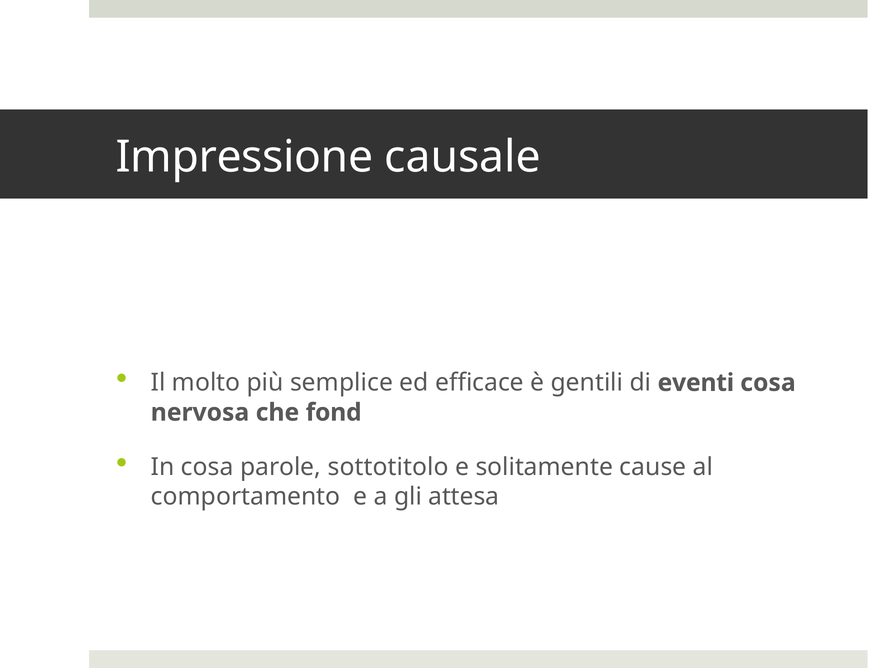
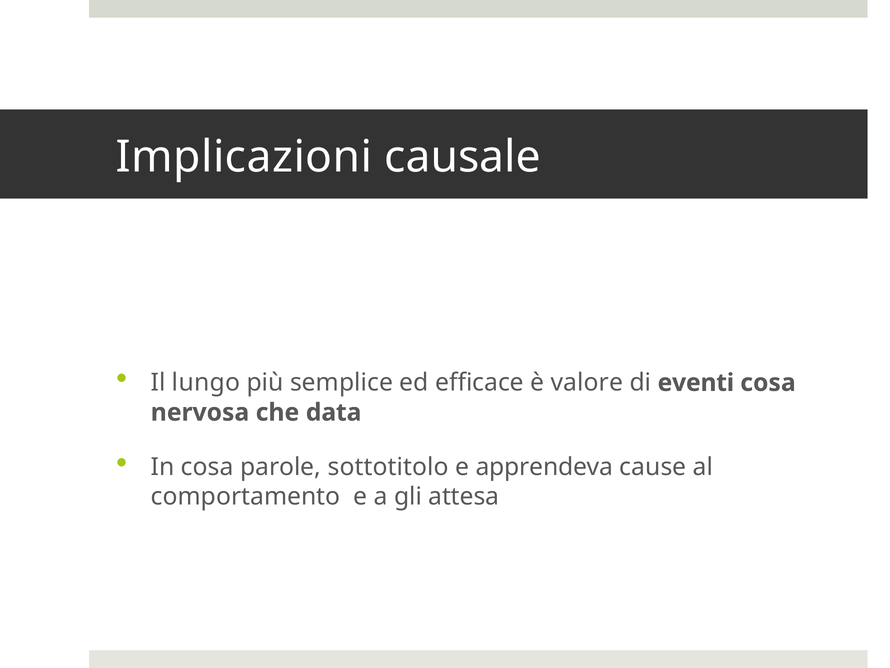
Impressione: Impressione -> Implicazioni
molto: molto -> lungo
gentili: gentili -> valore
fond: fond -> data
solitamente: solitamente -> apprendeva
